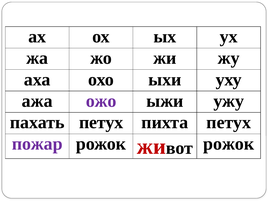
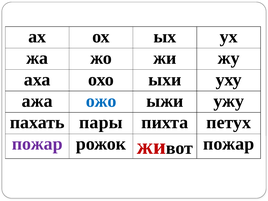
ожо colour: purple -> blue
пахать петух: петух -> пары
рожок at (229, 144): рожок -> пожар
